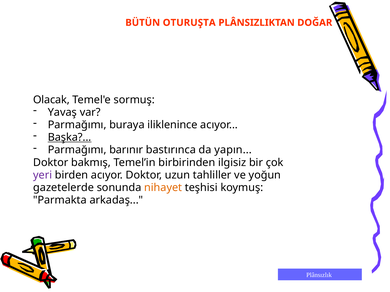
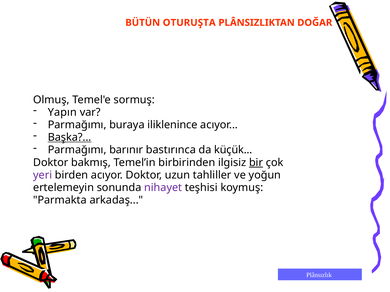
Olacak: Olacak -> Olmuş
Yavaş: Yavaş -> Yapın
yapın: yapın -> küçük
bir underline: none -> present
gazetelerde: gazetelerde -> ertelemeyin
nihayet colour: orange -> purple
